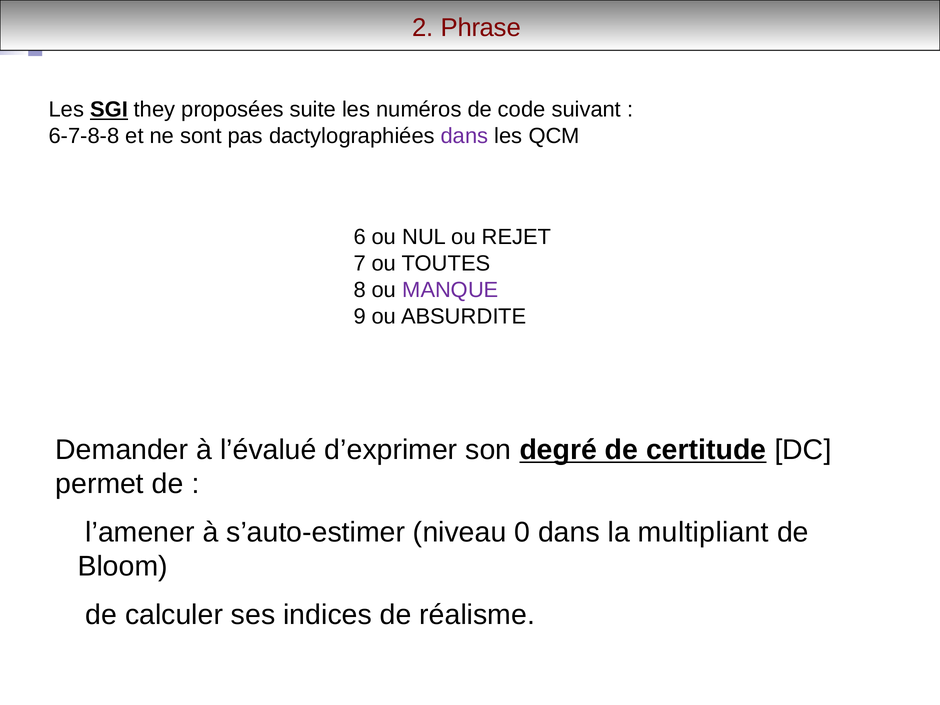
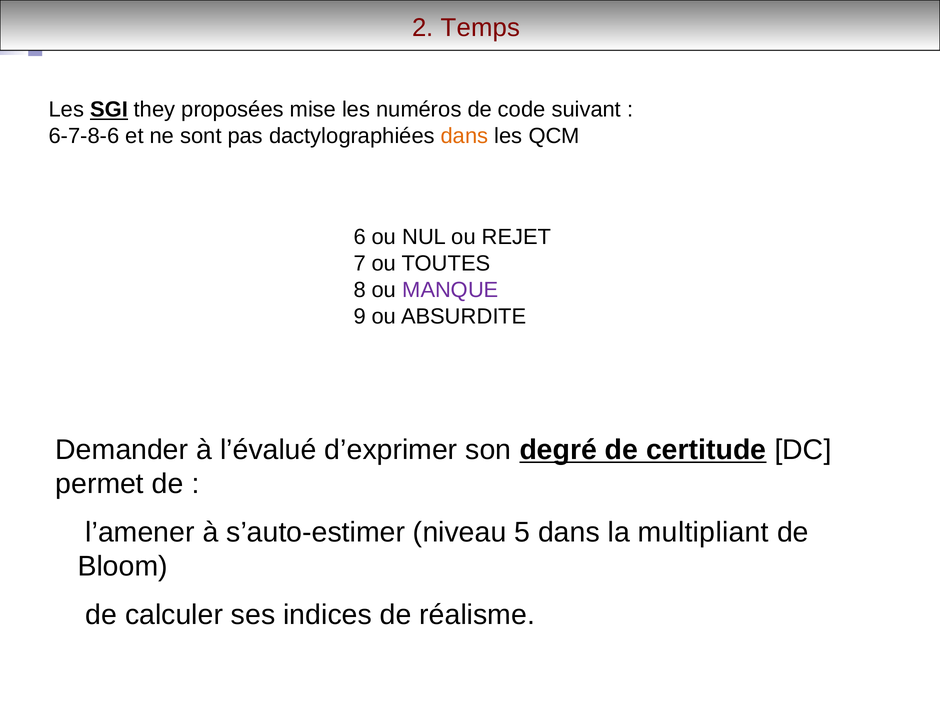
Phrase: Phrase -> Temps
suite: suite -> mise
6-7-8-8: 6-7-8-8 -> 6-7-8-6
dans at (465, 136) colour: purple -> orange
0: 0 -> 5
